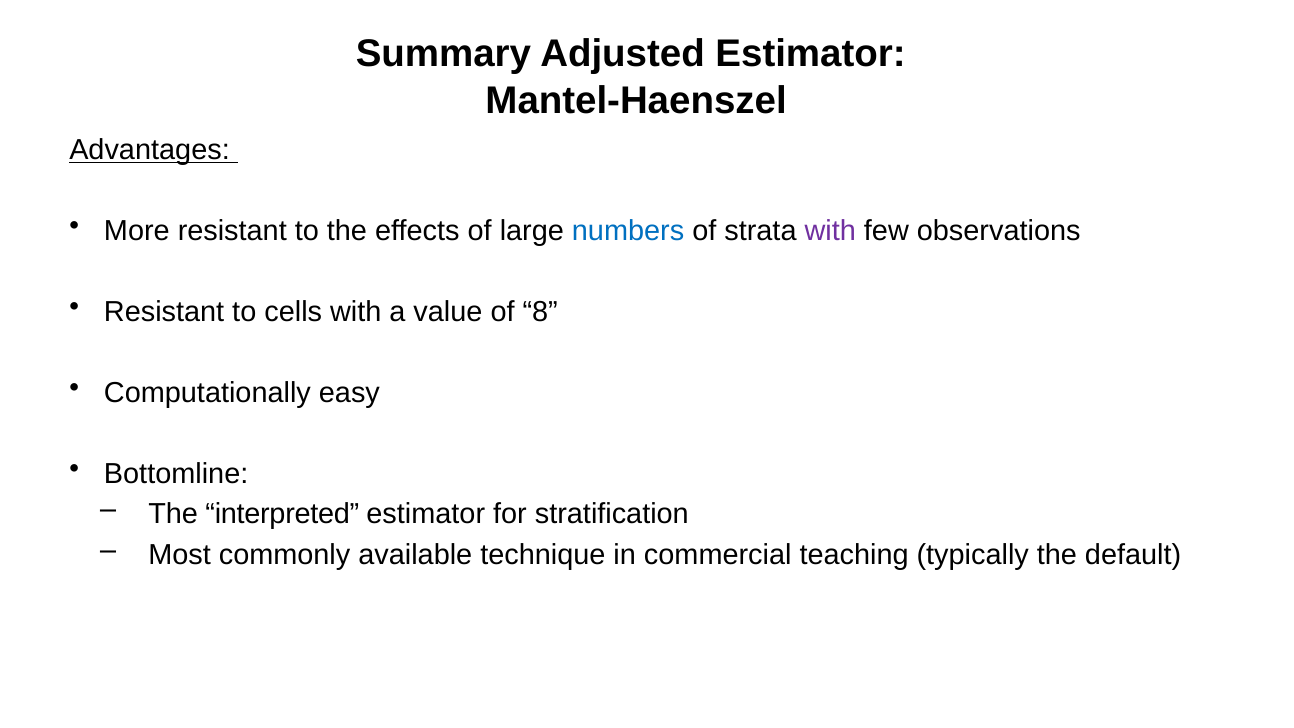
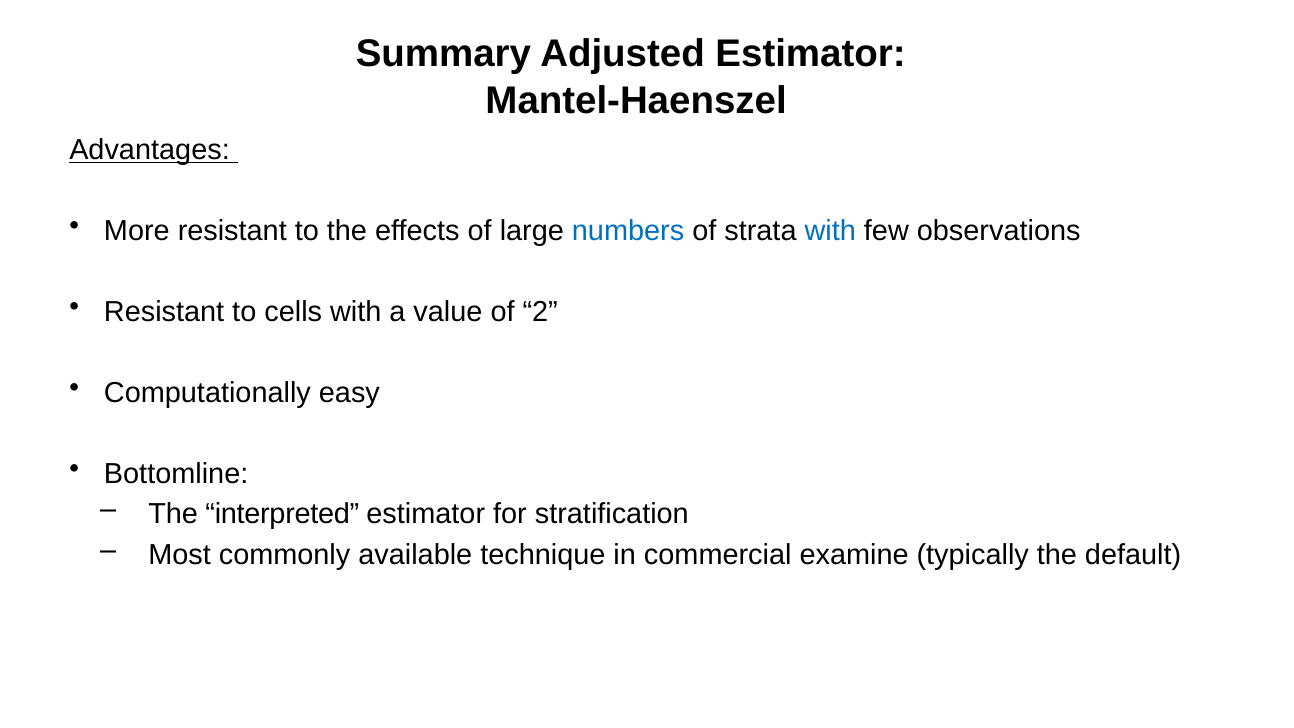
with at (830, 231) colour: purple -> blue
8: 8 -> 2
teaching: teaching -> examine
